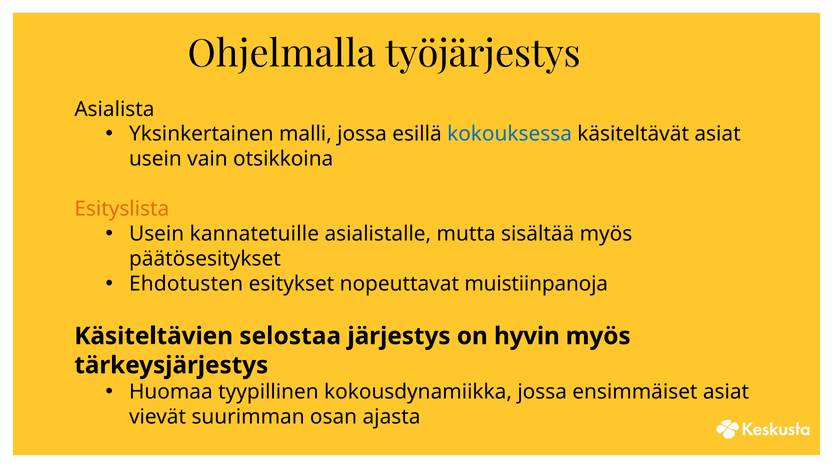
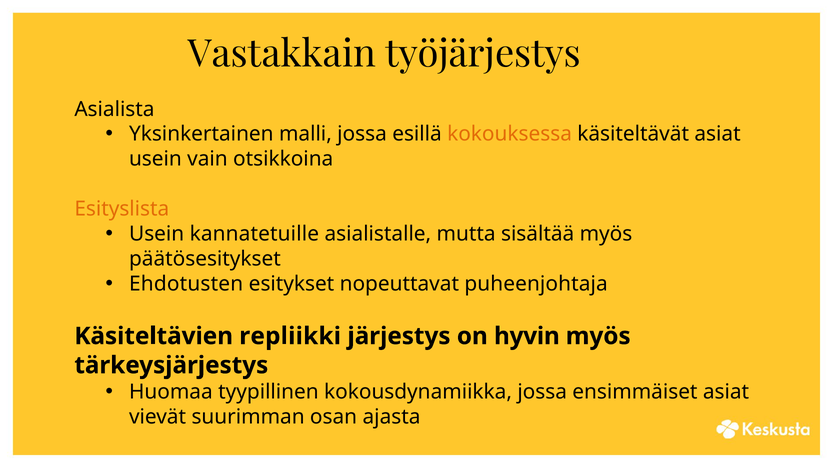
Ohjelmalla: Ohjelmalla -> Vastakkain
kokouksessa colour: blue -> orange
muistiinpanoja: muistiinpanoja -> puheenjohtaja
selostaa: selostaa -> repliikki
